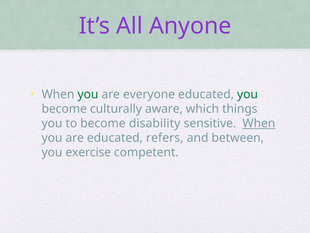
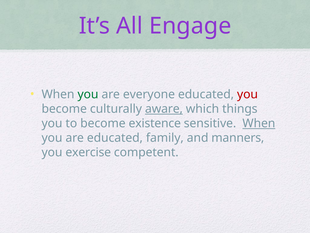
Anyone: Anyone -> Engage
you at (248, 94) colour: green -> red
aware underline: none -> present
disability: disability -> existence
refers: refers -> family
between: between -> manners
